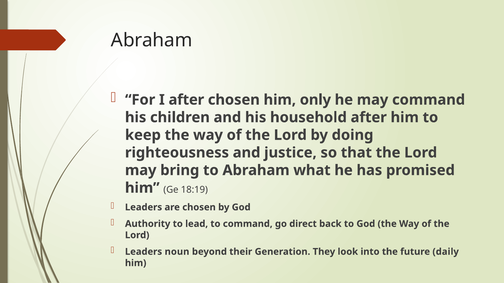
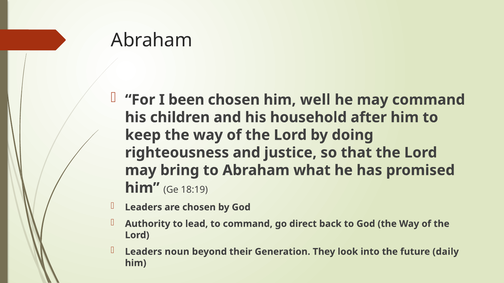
I after: after -> been
only: only -> well
